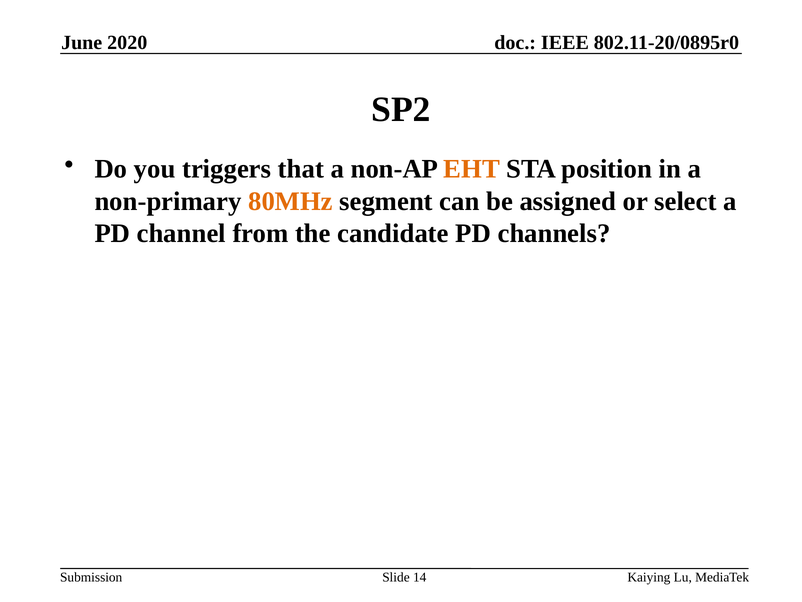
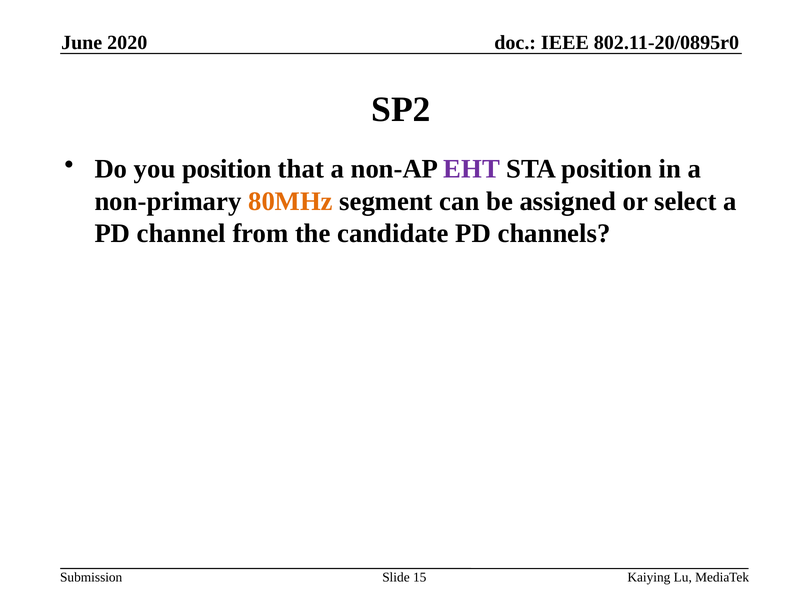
you triggers: triggers -> position
EHT colour: orange -> purple
14: 14 -> 15
